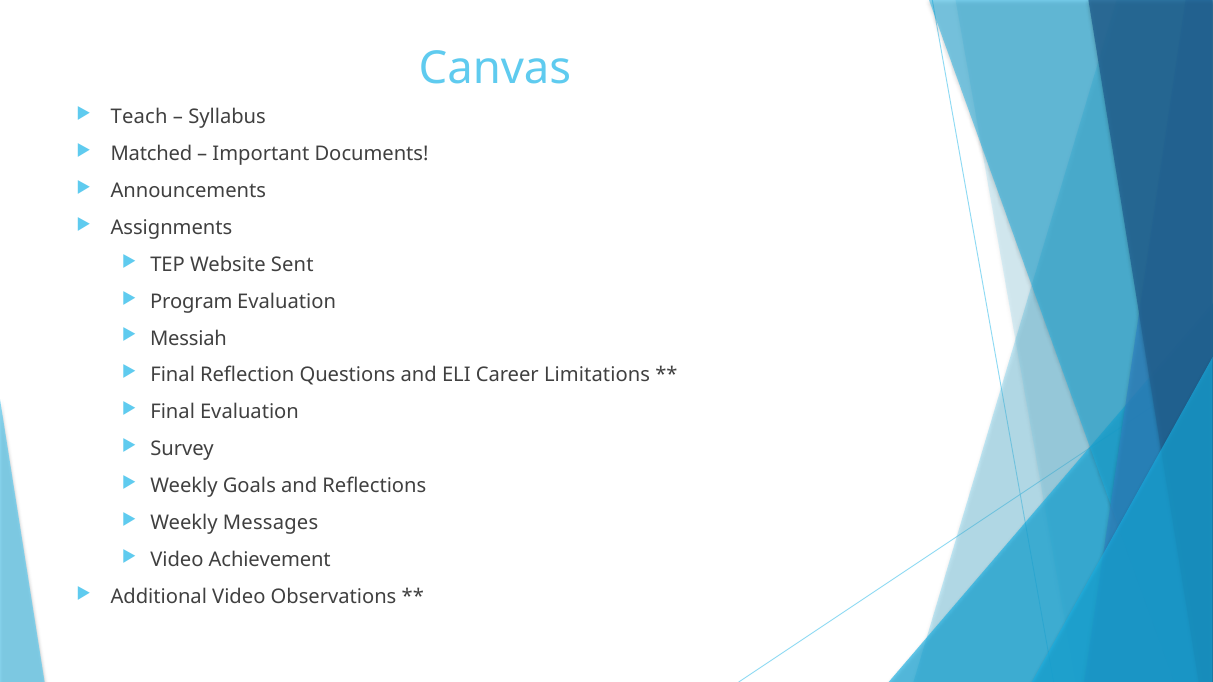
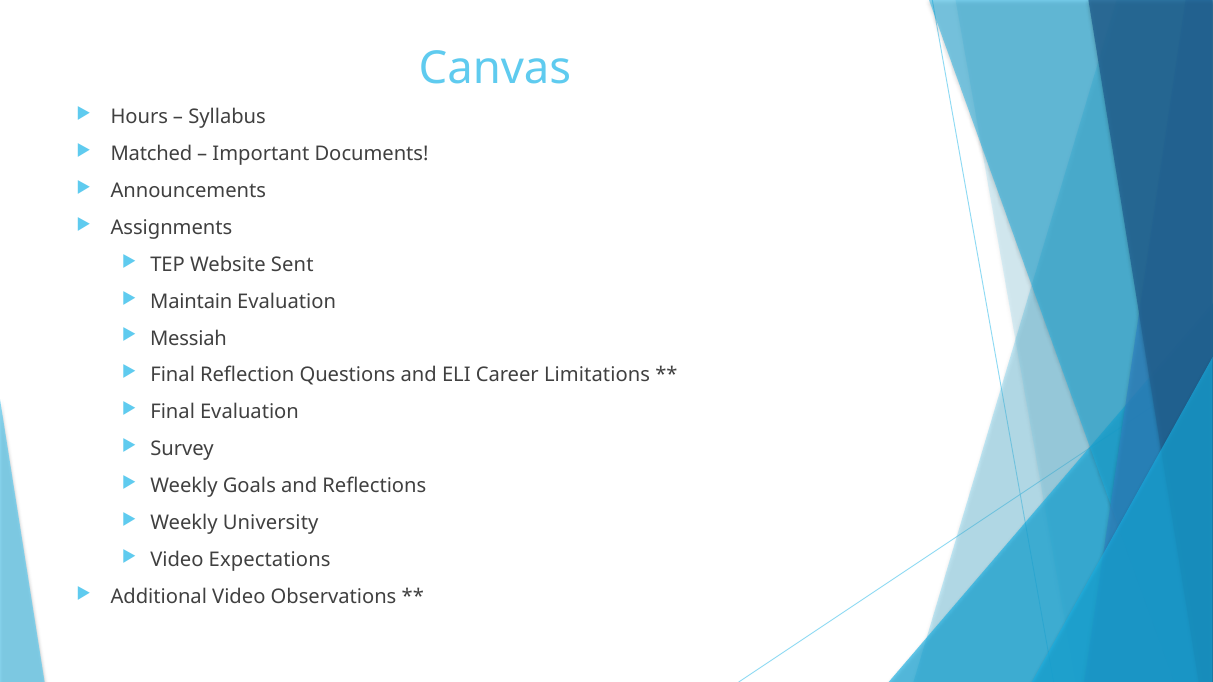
Teach: Teach -> Hours
Program: Program -> Maintain
Messages: Messages -> University
Achievement: Achievement -> Expectations
